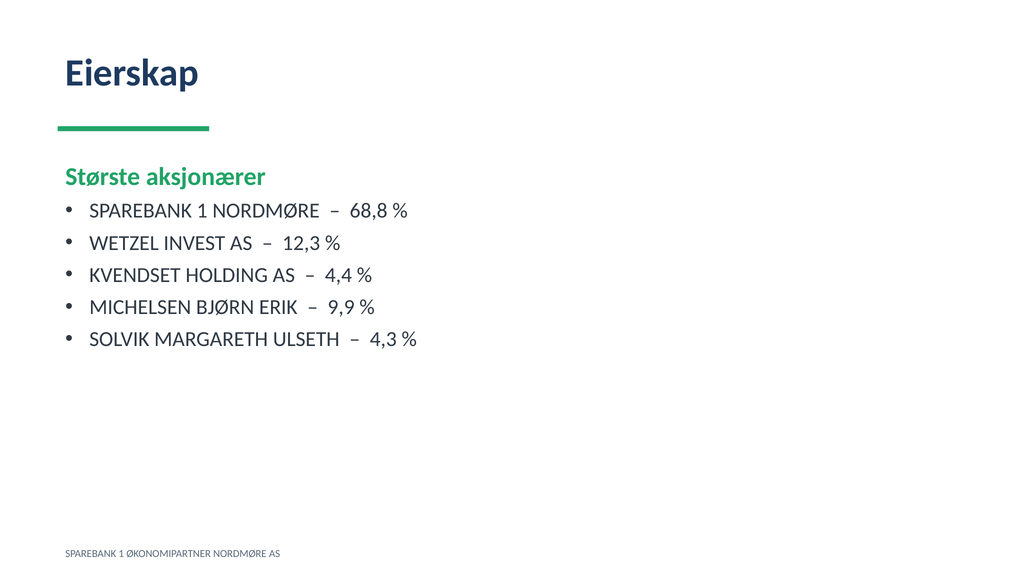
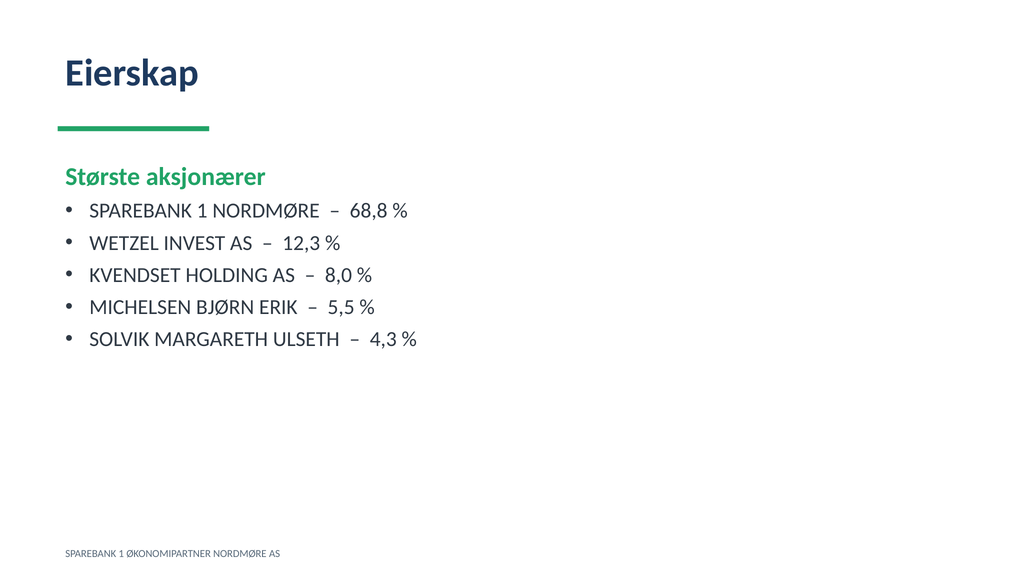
4,4: 4,4 -> 8,0
9,9: 9,9 -> 5,5
